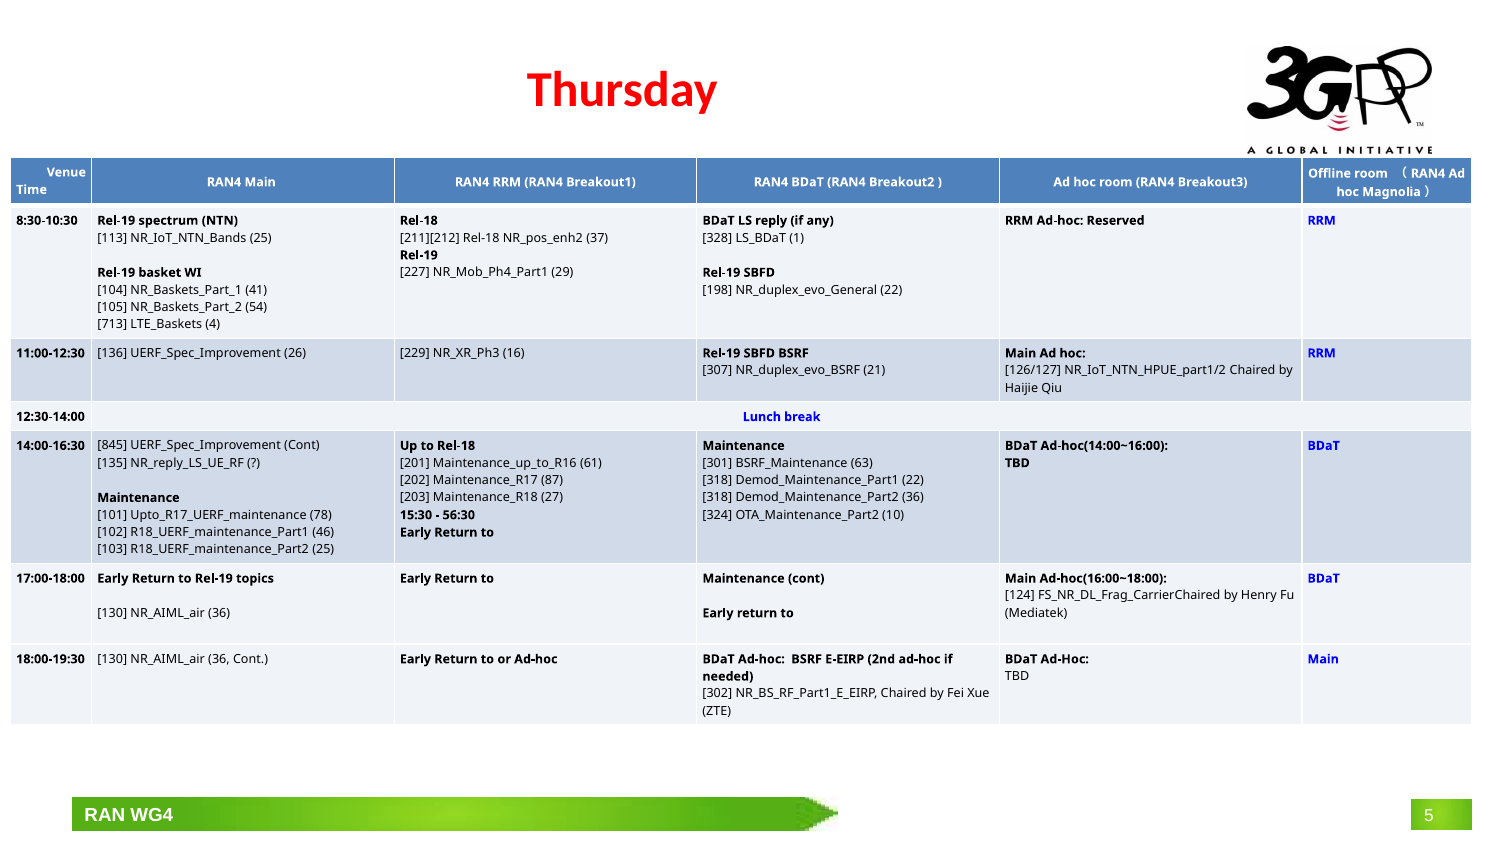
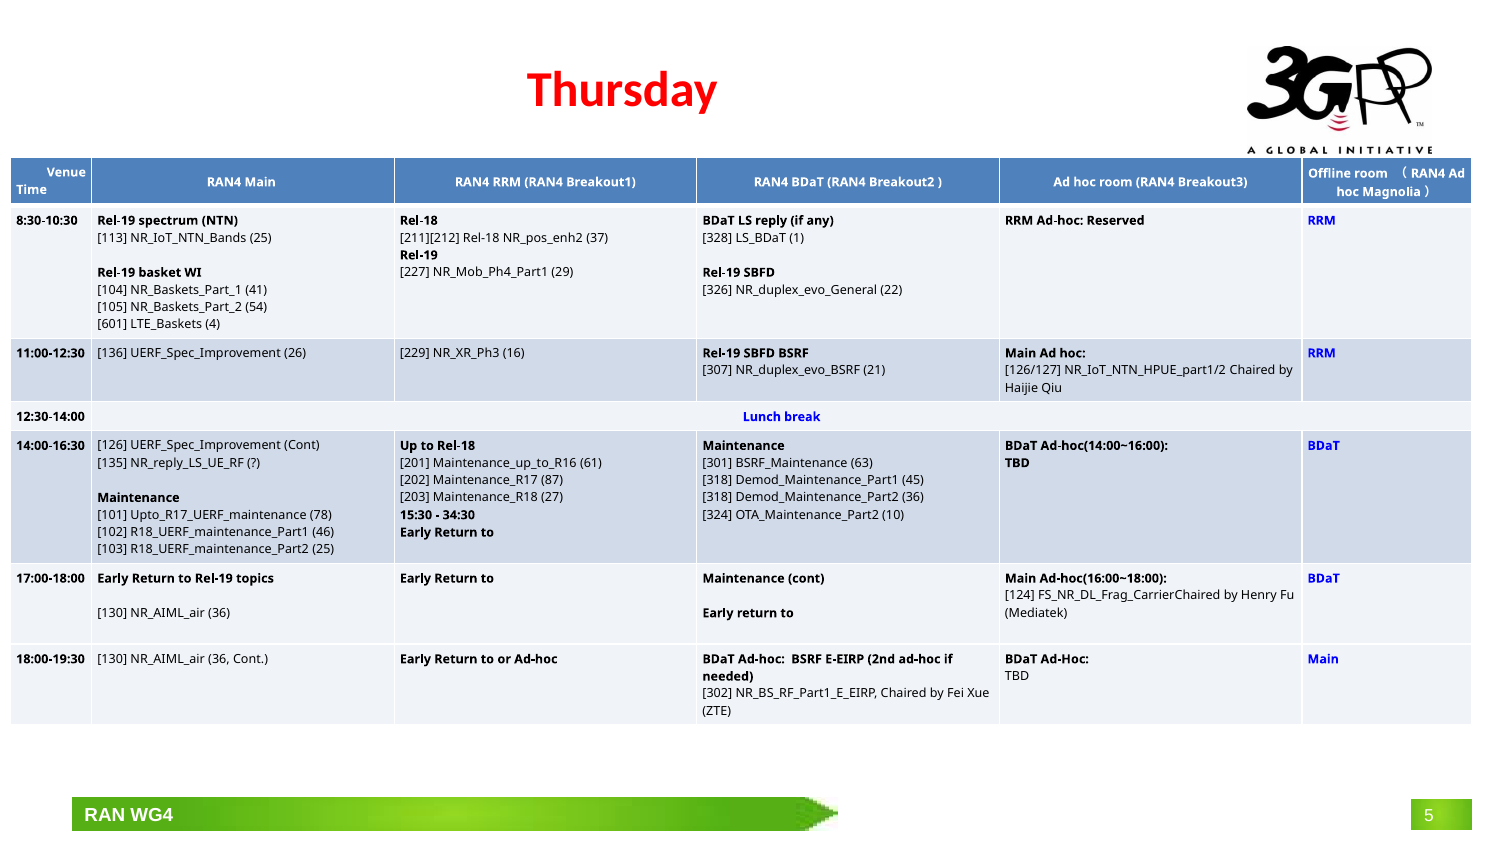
198: 198 -> 326
713: 713 -> 601
845: 845 -> 126
22 at (913, 481): 22 -> 45
56:30: 56:30 -> 34:30
